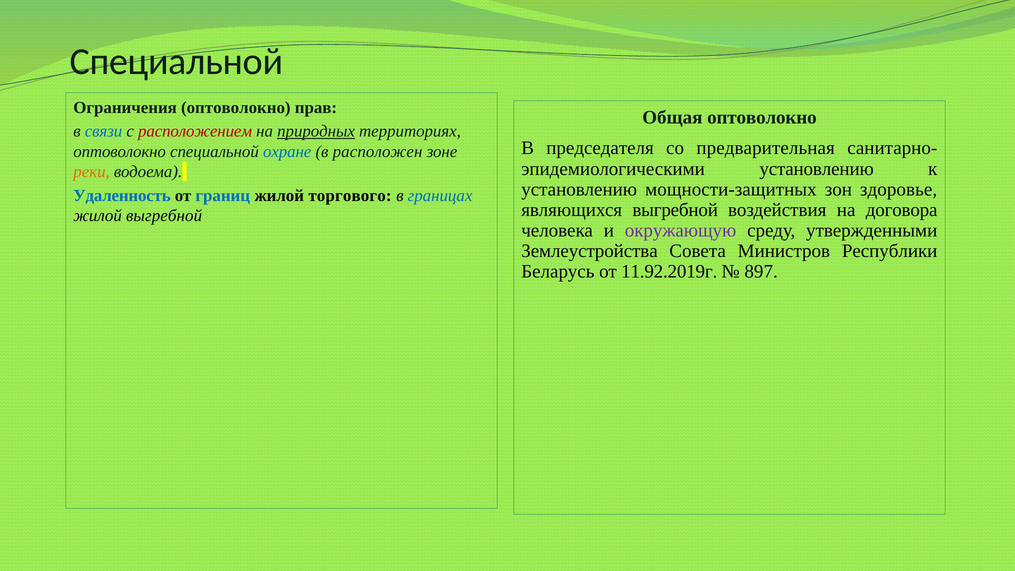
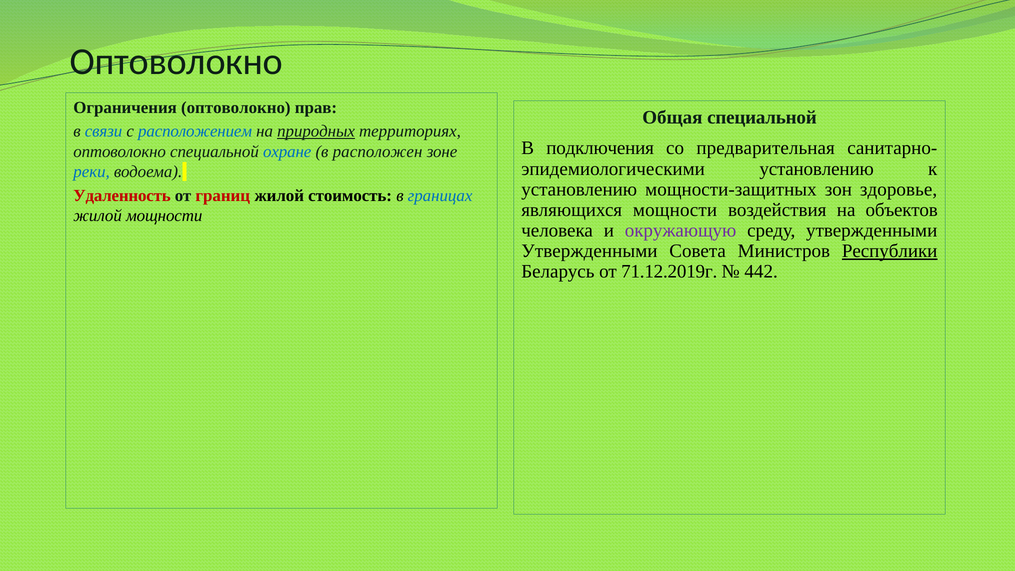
Специальной at (176, 62): Специальной -> Оптоволокно
Общая оптоволокно: оптоволокно -> специальной
расположением colour: red -> blue
председателя: председателя -> подключения
реки colour: orange -> blue
Удаленность colour: blue -> red
границ colour: blue -> red
торгового: торгового -> стоимость
являющихся выгребной: выгребной -> мощности
договора: договора -> объектов
жилой выгребной: выгребной -> мощности
Землеустройства at (590, 251): Землеустройства -> Утвержденными
Республики underline: none -> present
11.92.2019г: 11.92.2019г -> 71.12.2019г
897: 897 -> 442
